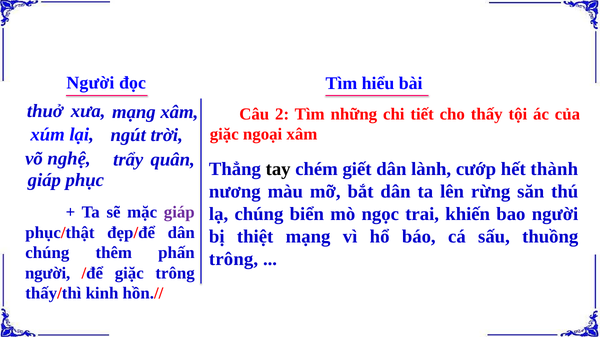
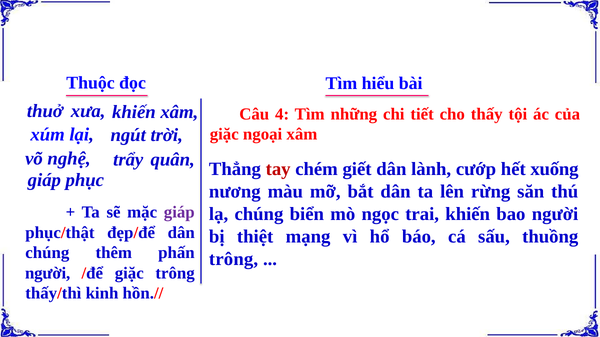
Người at (90, 83): Người -> Thuộc
xưa mạng: mạng -> khiến
2: 2 -> 4
tay colour: black -> red
thành: thành -> xuống
